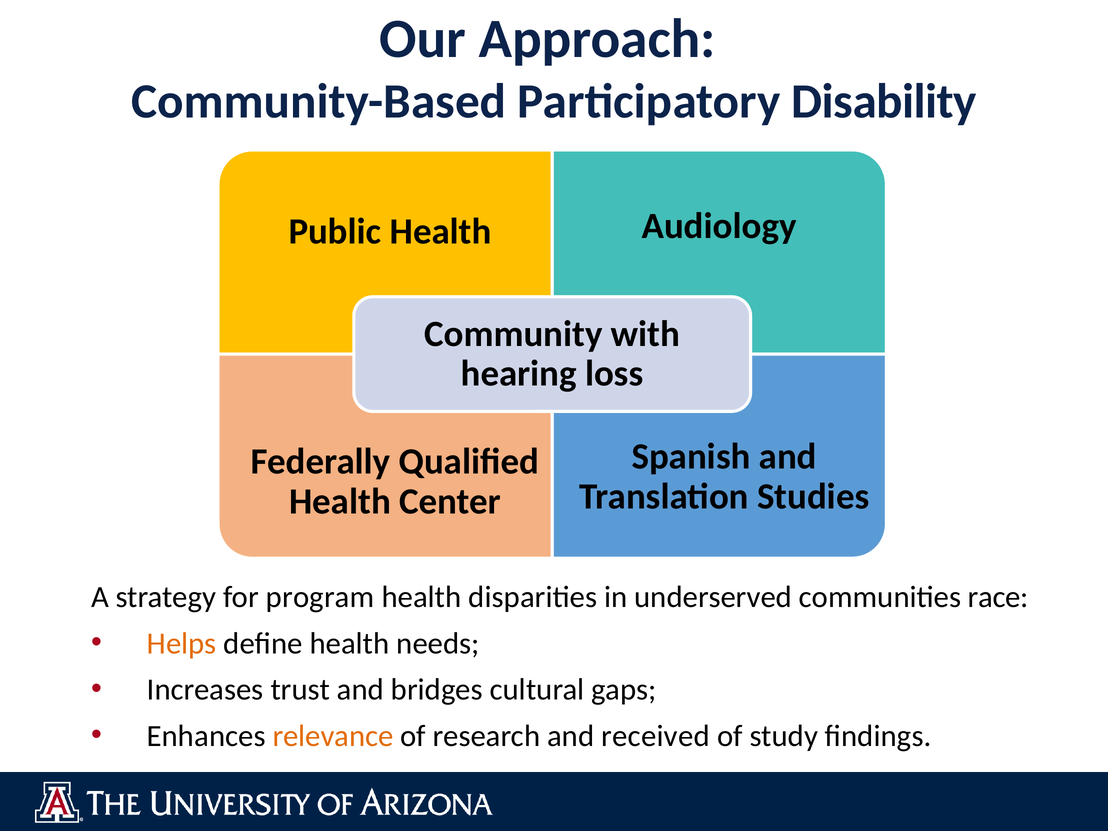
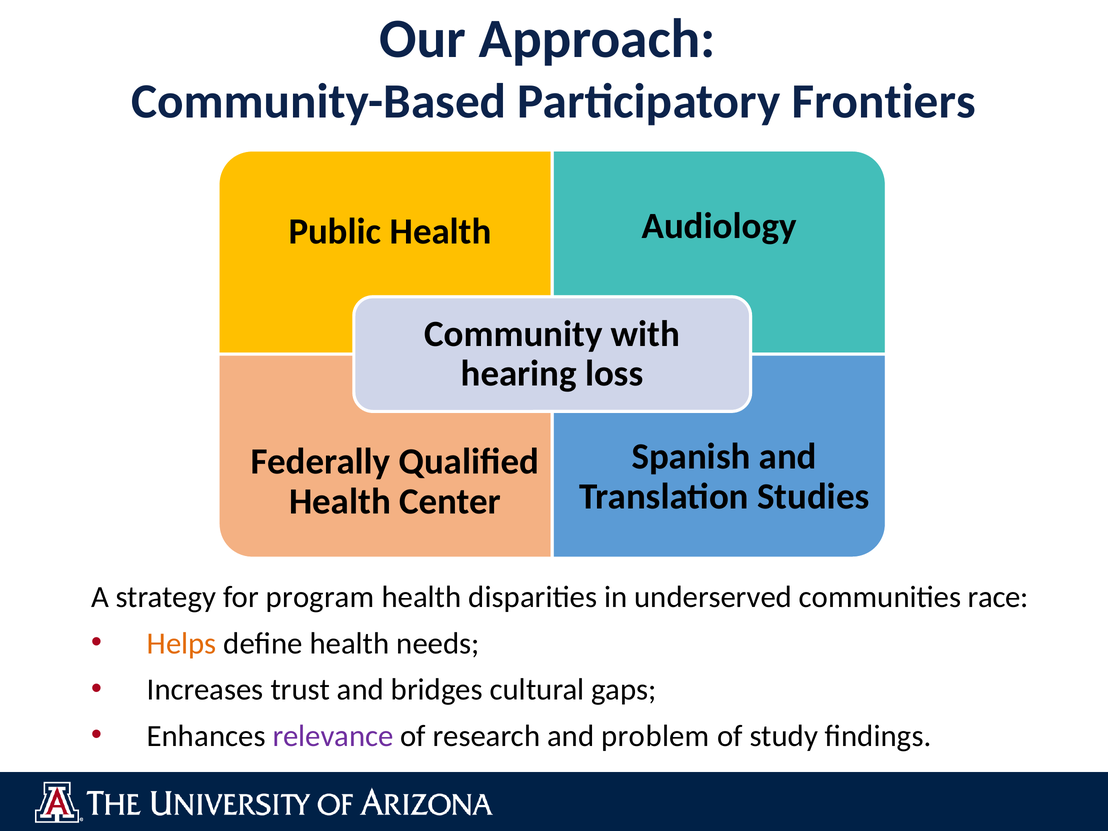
Disability: Disability -> Frontiers
relevance colour: orange -> purple
received: received -> problem
